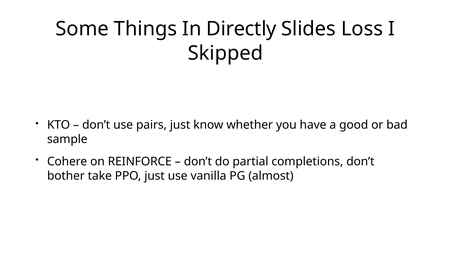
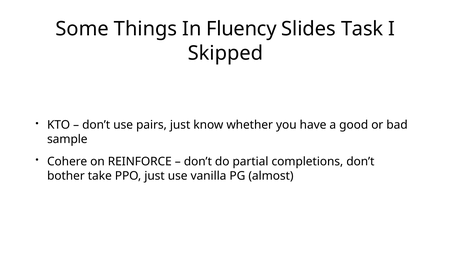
Directly: Directly -> Fluency
Loss: Loss -> Task
